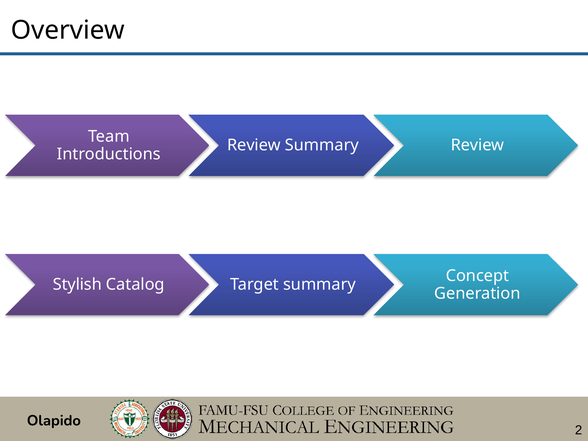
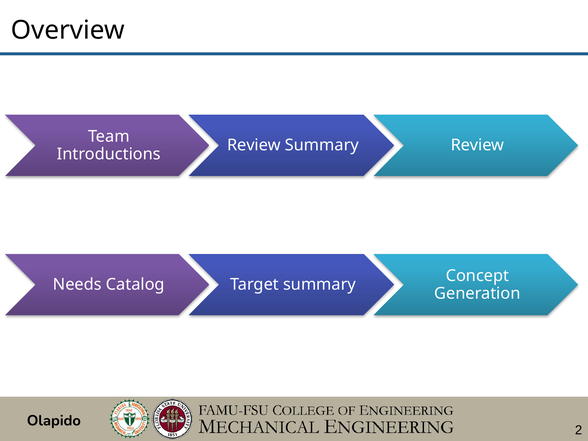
Stylish: Stylish -> Needs
